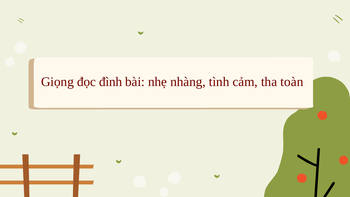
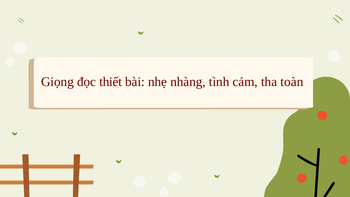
đình: đình -> thiết
